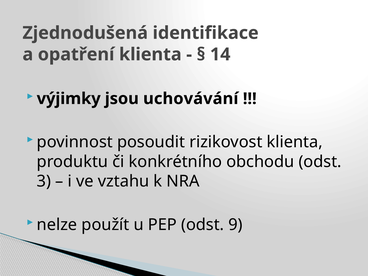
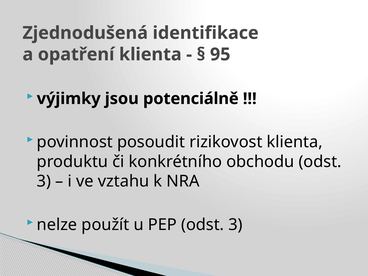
14: 14 -> 95
uchovávání: uchovávání -> potenciálně
PEP odst 9: 9 -> 3
